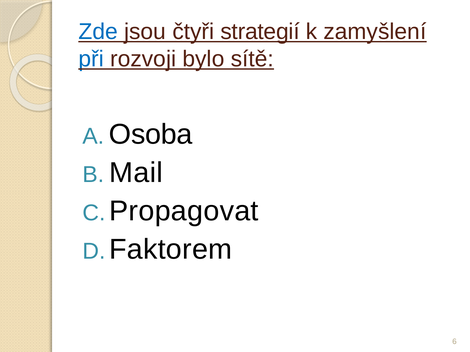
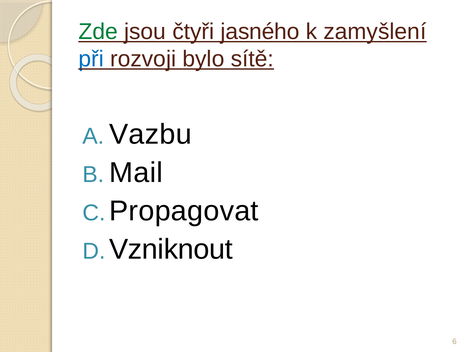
Zde colour: blue -> green
strategií: strategií -> jasného
Osoba: Osoba -> Vazbu
Faktorem: Faktorem -> Vzniknout
